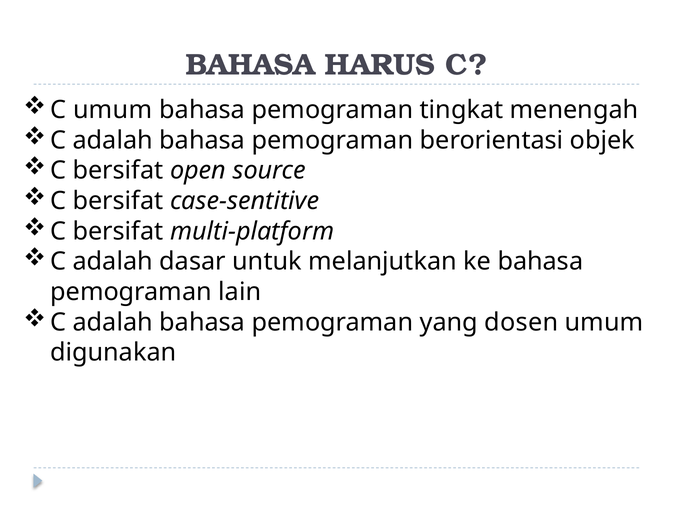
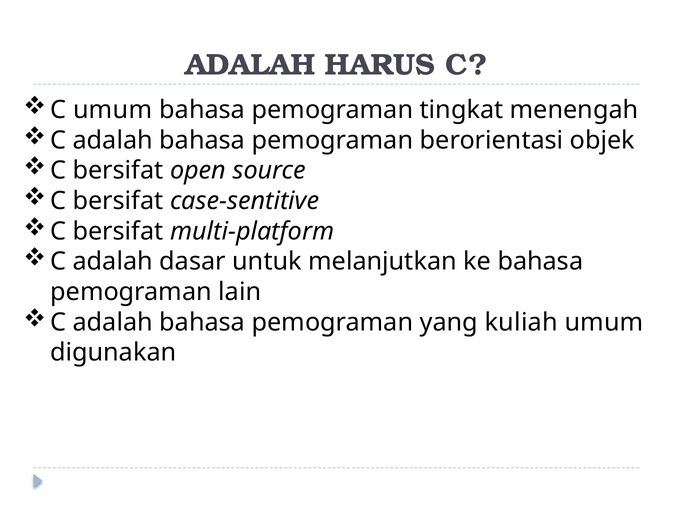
BAHASA at (250, 65): BAHASA -> ADALAH
dosen: dosen -> kuliah
